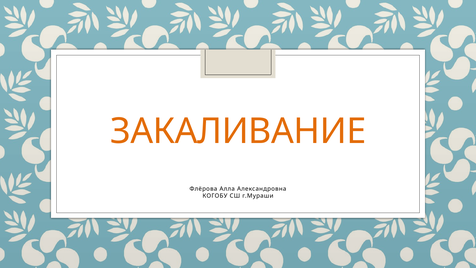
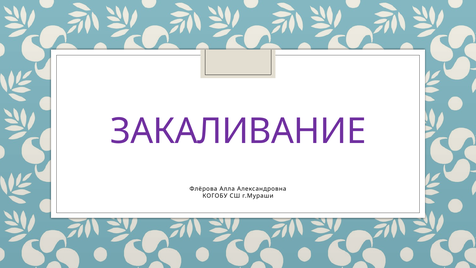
ЗАКАЛИВАНИЕ colour: orange -> purple
